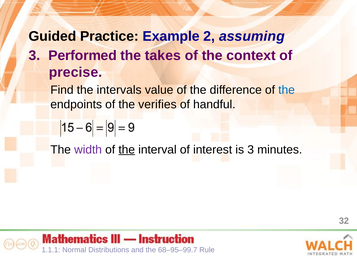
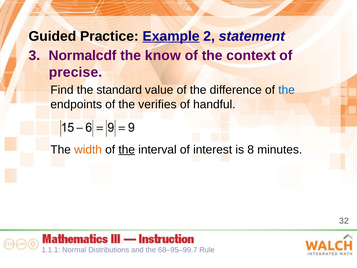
Example underline: none -> present
assuming: assuming -> statement
Performed: Performed -> Normalcdf
takes: takes -> know
intervals: intervals -> standard
width colour: purple -> orange
is 3: 3 -> 8
